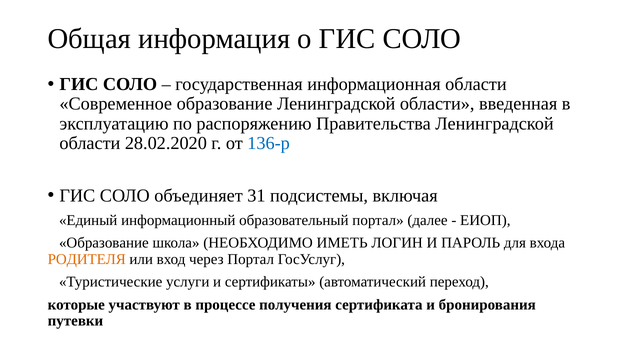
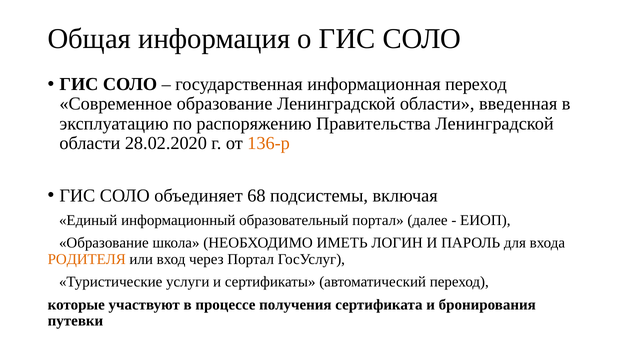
информационная области: области -> переход
136-р colour: blue -> orange
31: 31 -> 68
